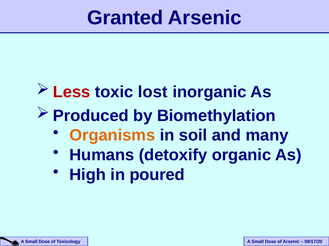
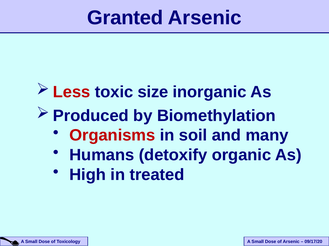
lost: lost -> size
Organisms colour: orange -> red
poured: poured -> treated
